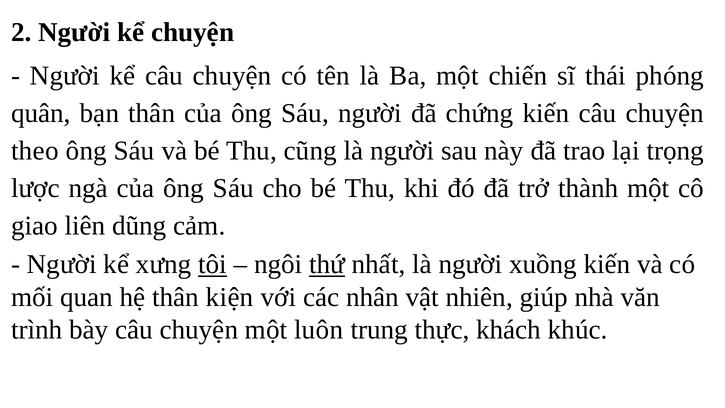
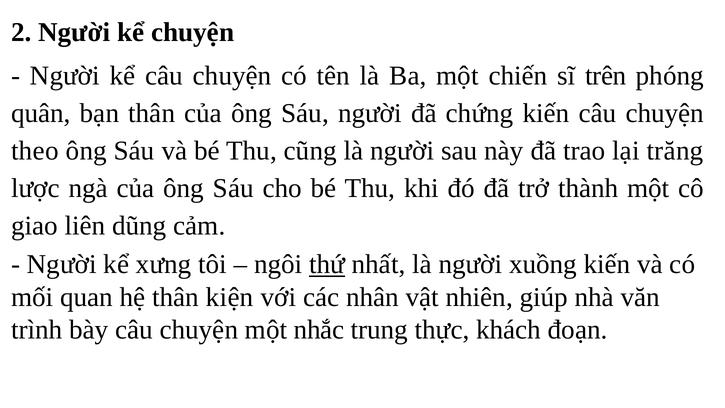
thái: thái -> trên
trọng: trọng -> trăng
tôi underline: present -> none
luôn: luôn -> nhắc
khúc: khúc -> đoạn
